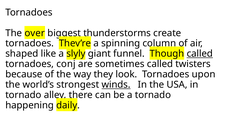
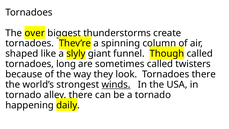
called at (200, 54) underline: present -> none
conj: conj -> long
Tornadoes upon: upon -> there
